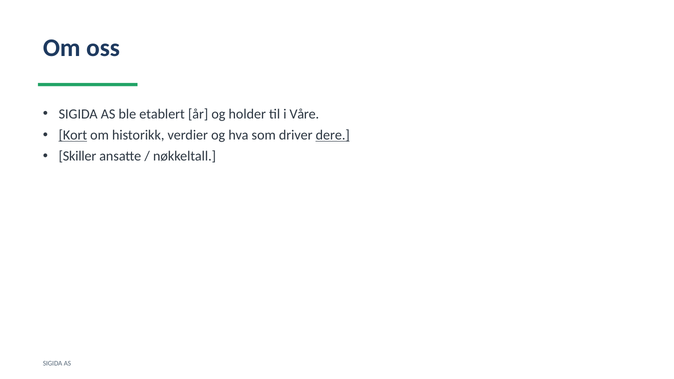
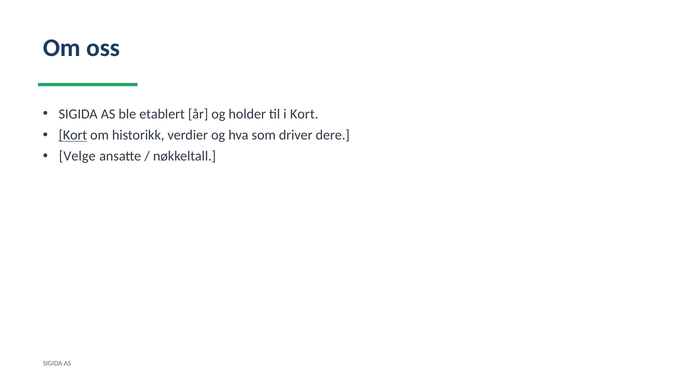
i Våre: Våre -> Kort
dere underline: present -> none
Skiller: Skiller -> Velge
